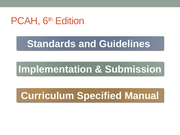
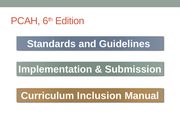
Specified: Specified -> Inclusion
